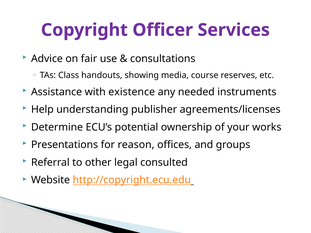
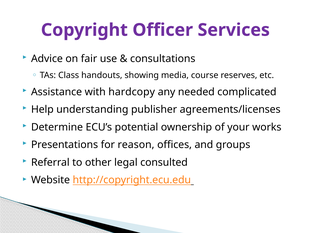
existence: existence -> hardcopy
instruments: instruments -> complicated
